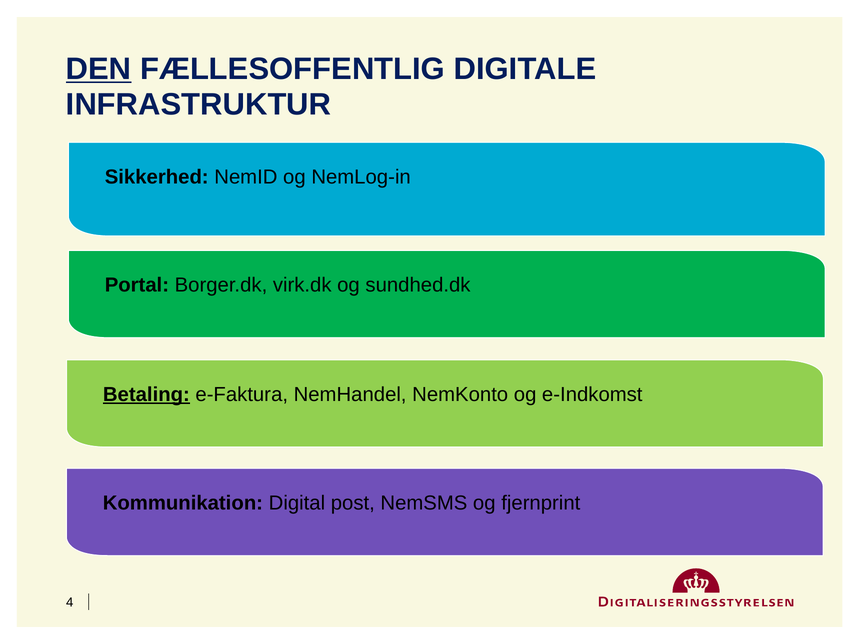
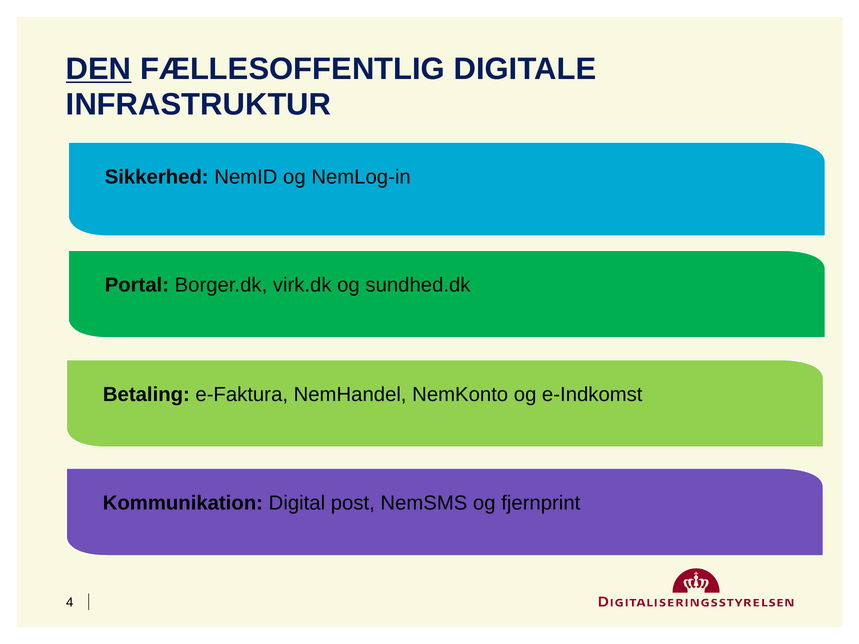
Betaling underline: present -> none
